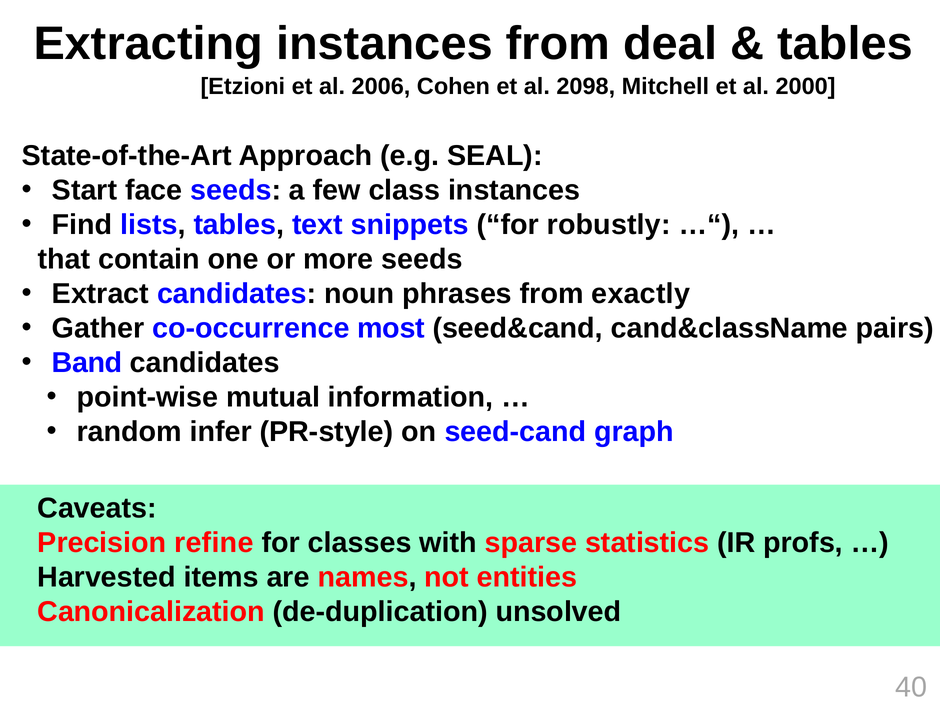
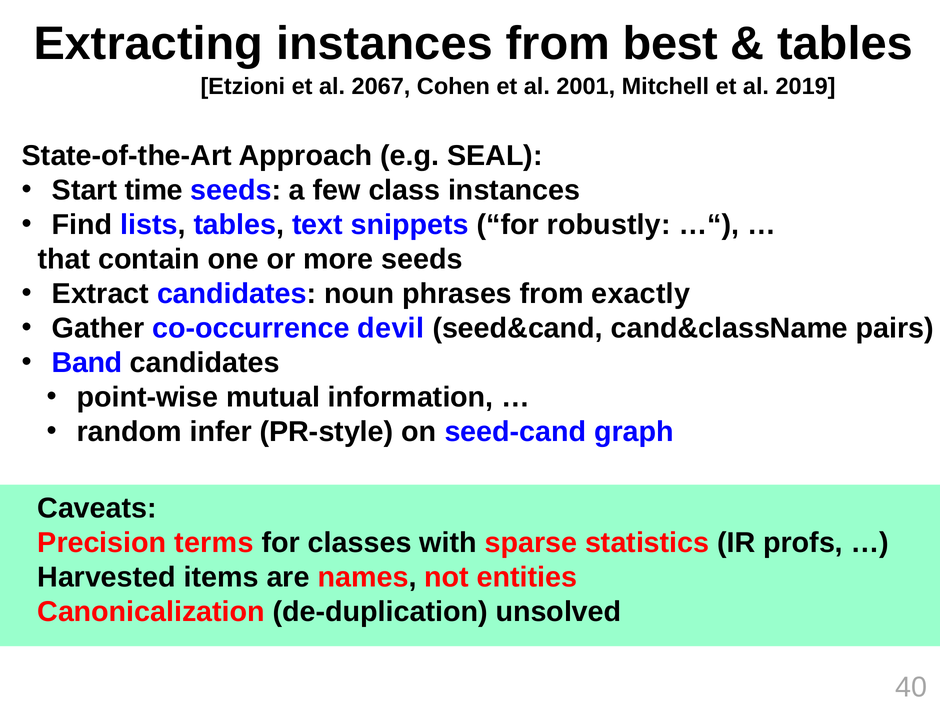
deal: deal -> best
2006: 2006 -> 2067
2098: 2098 -> 2001
2000: 2000 -> 2019
face: face -> time
most: most -> devil
refine: refine -> terms
